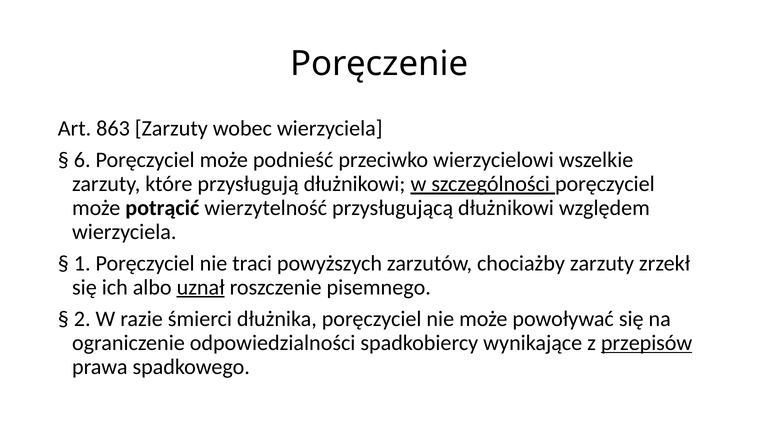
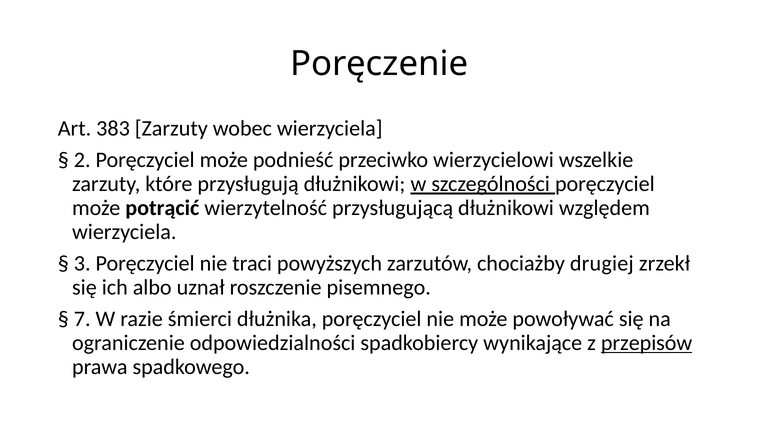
863: 863 -> 383
6: 6 -> 2
1: 1 -> 3
chociażby zarzuty: zarzuty -> drugiej
uznał underline: present -> none
2: 2 -> 7
